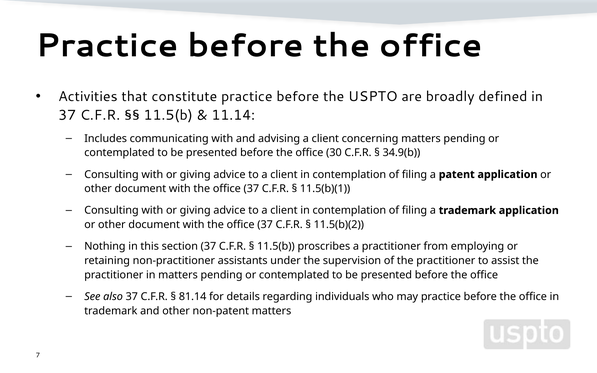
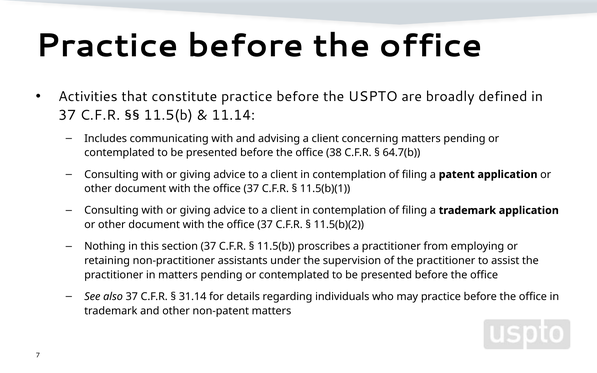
30: 30 -> 38
34.9(b: 34.9(b -> 64.7(b
81.14: 81.14 -> 31.14
